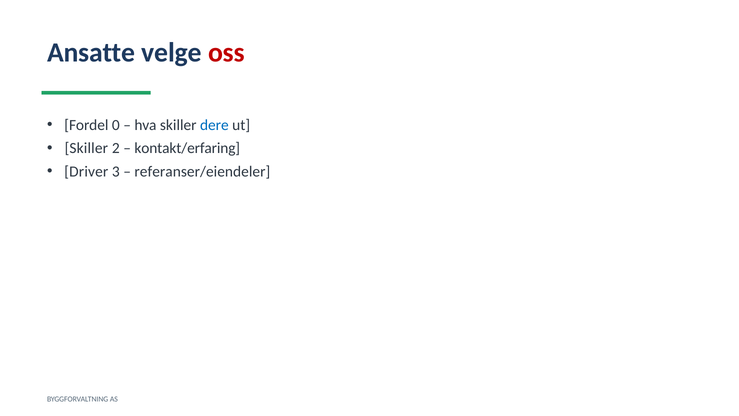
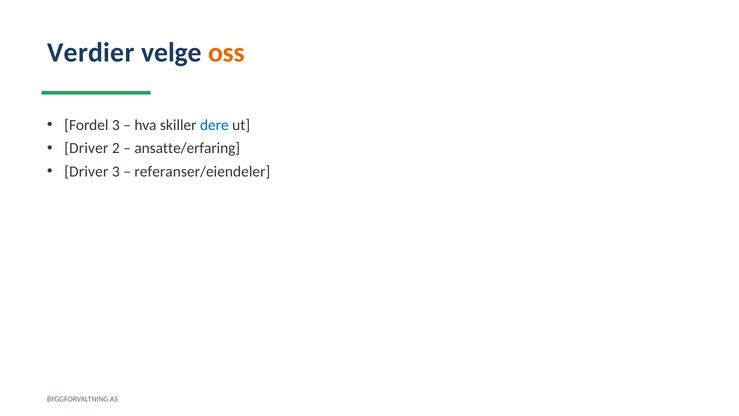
Ansatte: Ansatte -> Verdier
oss colour: red -> orange
Fordel 0: 0 -> 3
Skiller at (86, 148): Skiller -> Driver
kontakt/erfaring: kontakt/erfaring -> ansatte/erfaring
